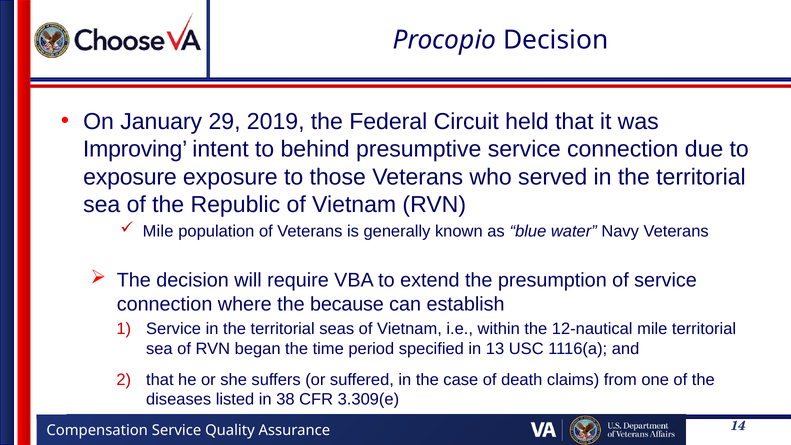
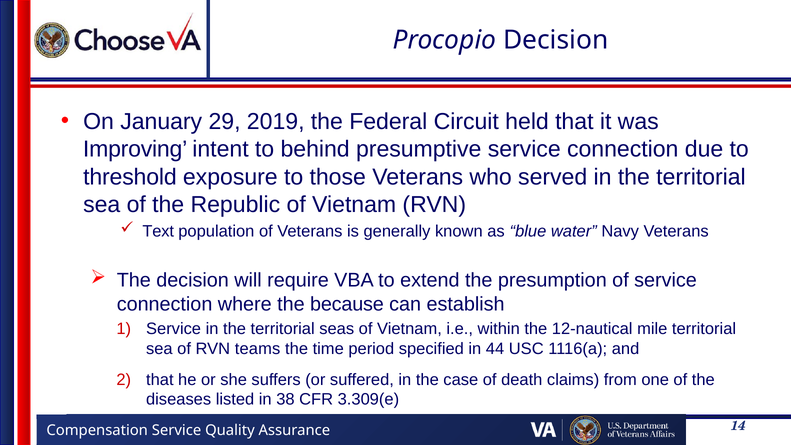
exposure at (130, 177): exposure -> threshold
Mile at (158, 231): Mile -> Text
began: began -> teams
13: 13 -> 44
